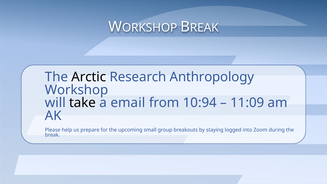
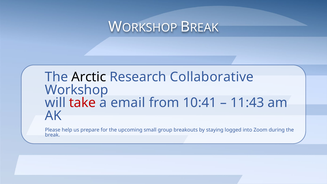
Anthropology: Anthropology -> Collaborative
take colour: black -> red
10:94: 10:94 -> 10:41
11:09: 11:09 -> 11:43
